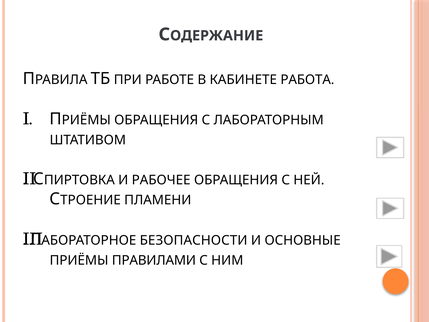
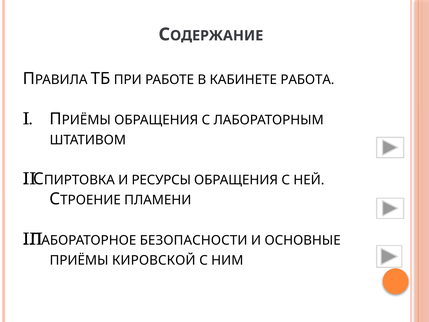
РАБОЧЕЕ: РАБОЧЕЕ -> РЕСУРСЫ
ПРАВИЛАМИ: ПРАВИЛАМИ -> КИРОВСКОЙ
